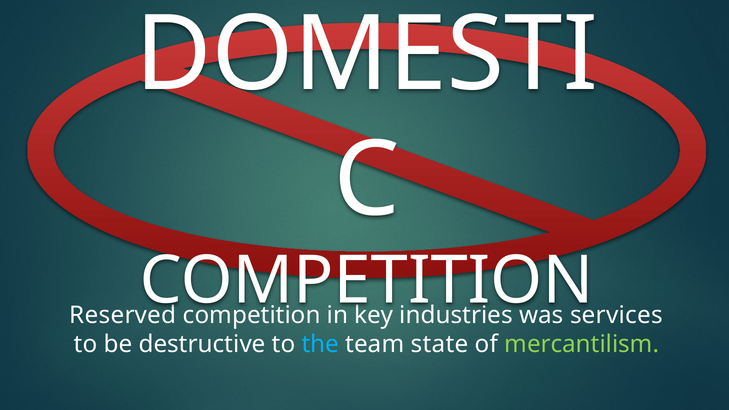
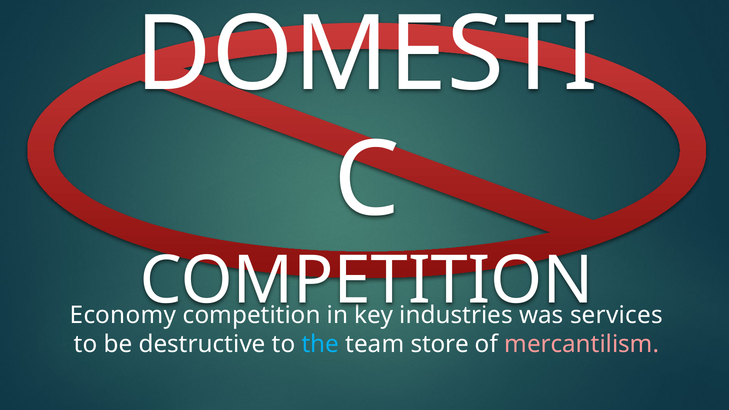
Reserved: Reserved -> Economy
state: state -> store
mercantilism colour: light green -> pink
